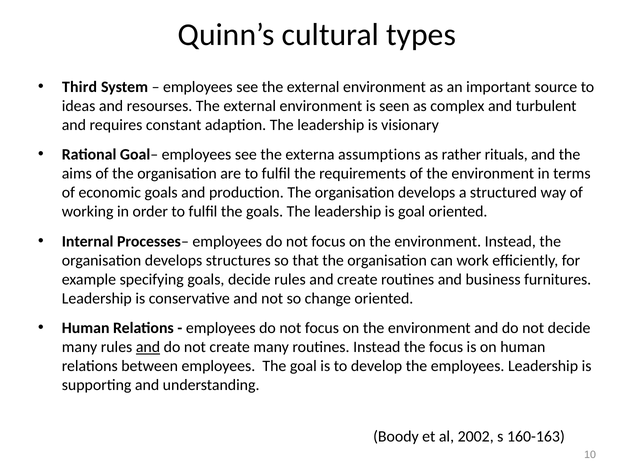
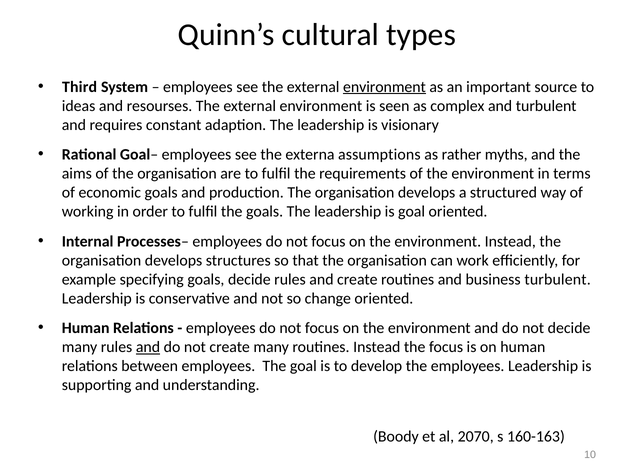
environment at (384, 87) underline: none -> present
rituals: rituals -> myths
business furnitures: furnitures -> turbulent
2002: 2002 -> 2070
